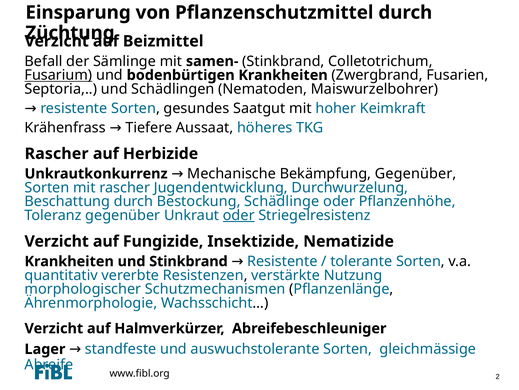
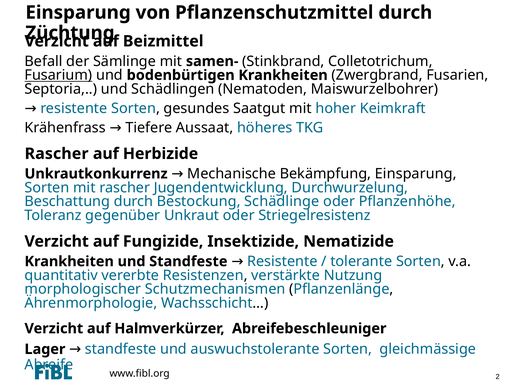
Bekämpfung Gegenüber: Gegenüber -> Einsparung
oder at (239, 215) underline: present -> none
und Stinkbrand: Stinkbrand -> Standfeste
